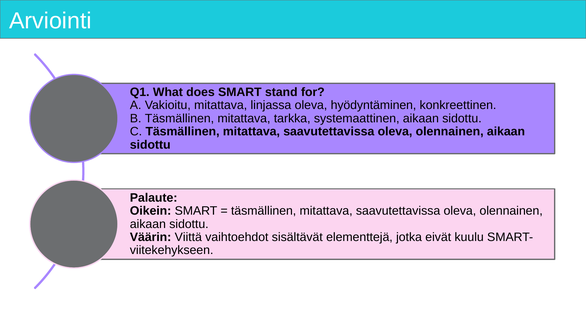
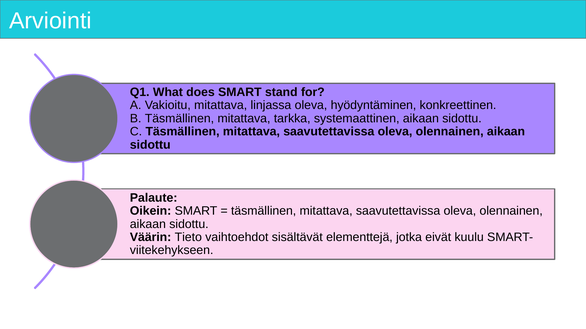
Viittä: Viittä -> Tieto
